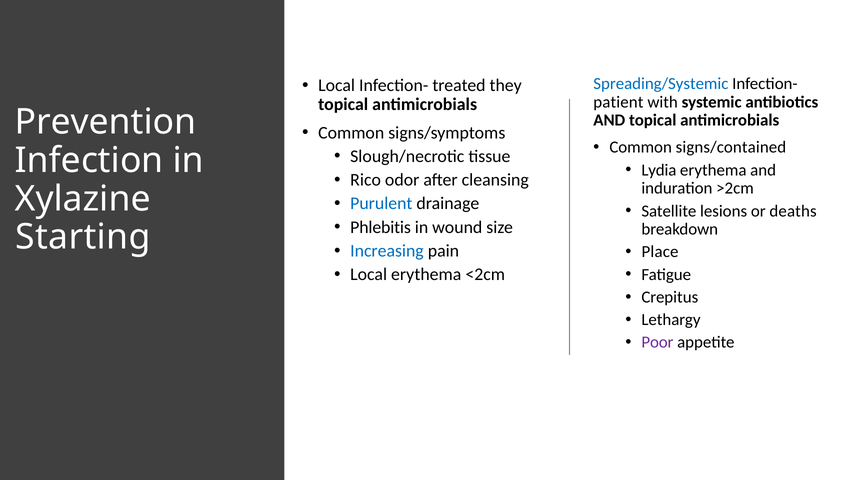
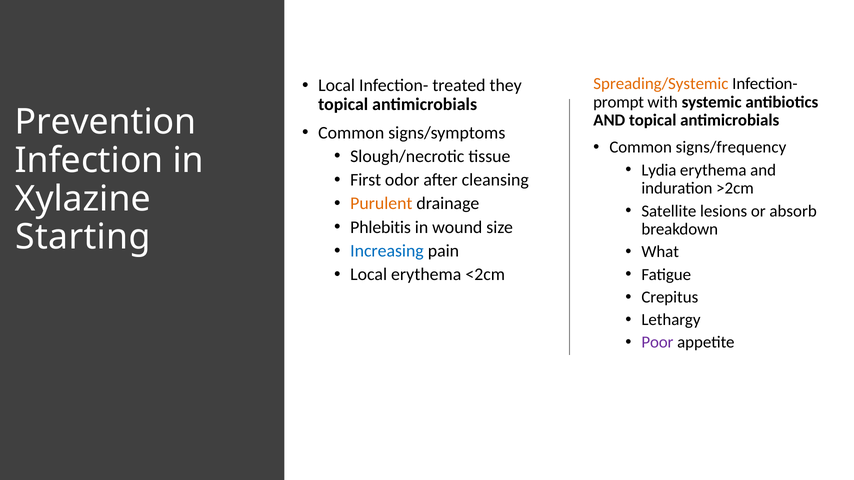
Spreading/Systemic colour: blue -> orange
patient: patient -> prompt
signs/contained: signs/contained -> signs/frequency
Rico: Rico -> First
Purulent colour: blue -> orange
deaths: deaths -> absorb
Place: Place -> What
